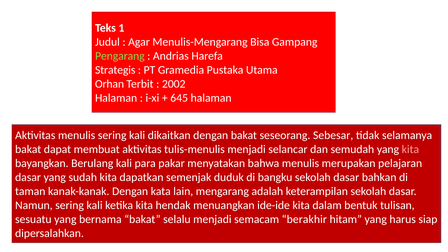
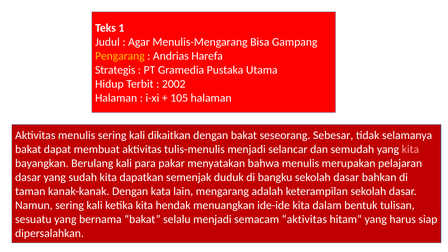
Pengarang colour: light green -> yellow
Orhan: Orhan -> Hidup
645: 645 -> 105
semacam berakhir: berakhir -> aktivitas
